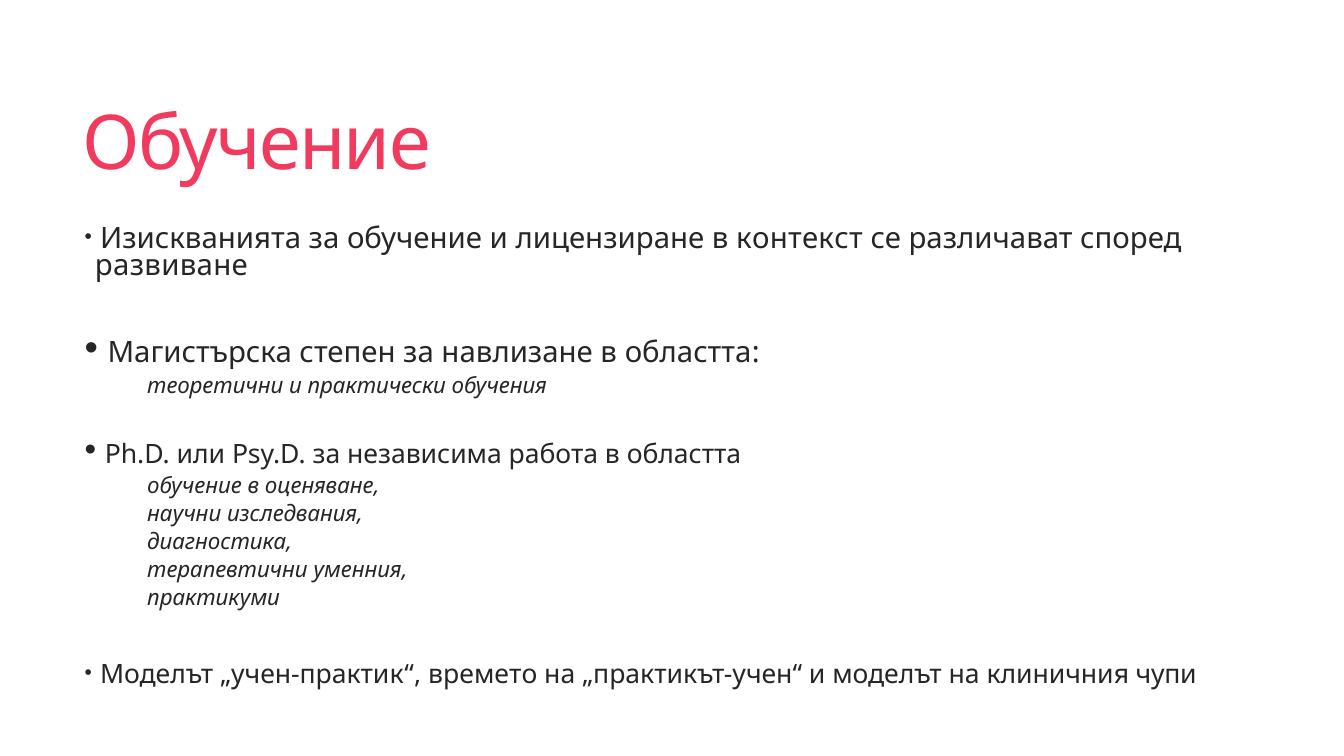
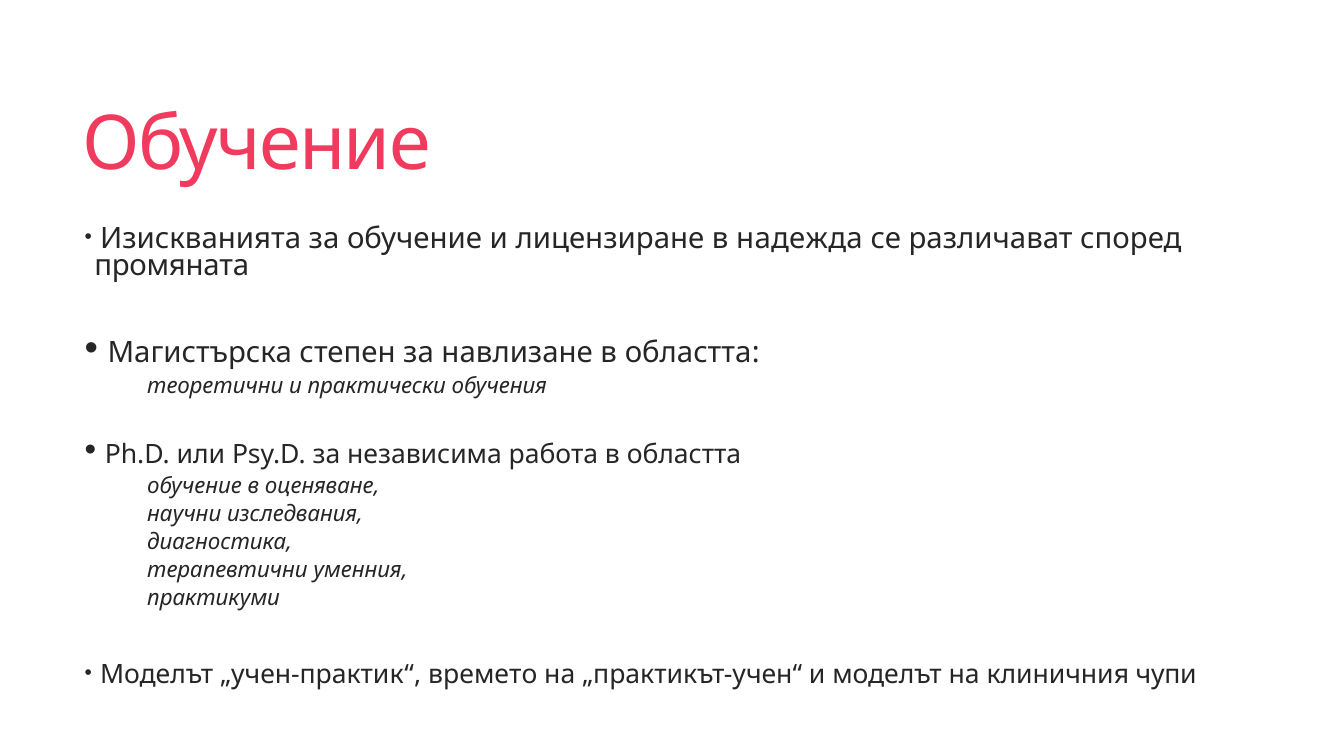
контекст: контекст -> надежда
развиване: развиване -> промяната
